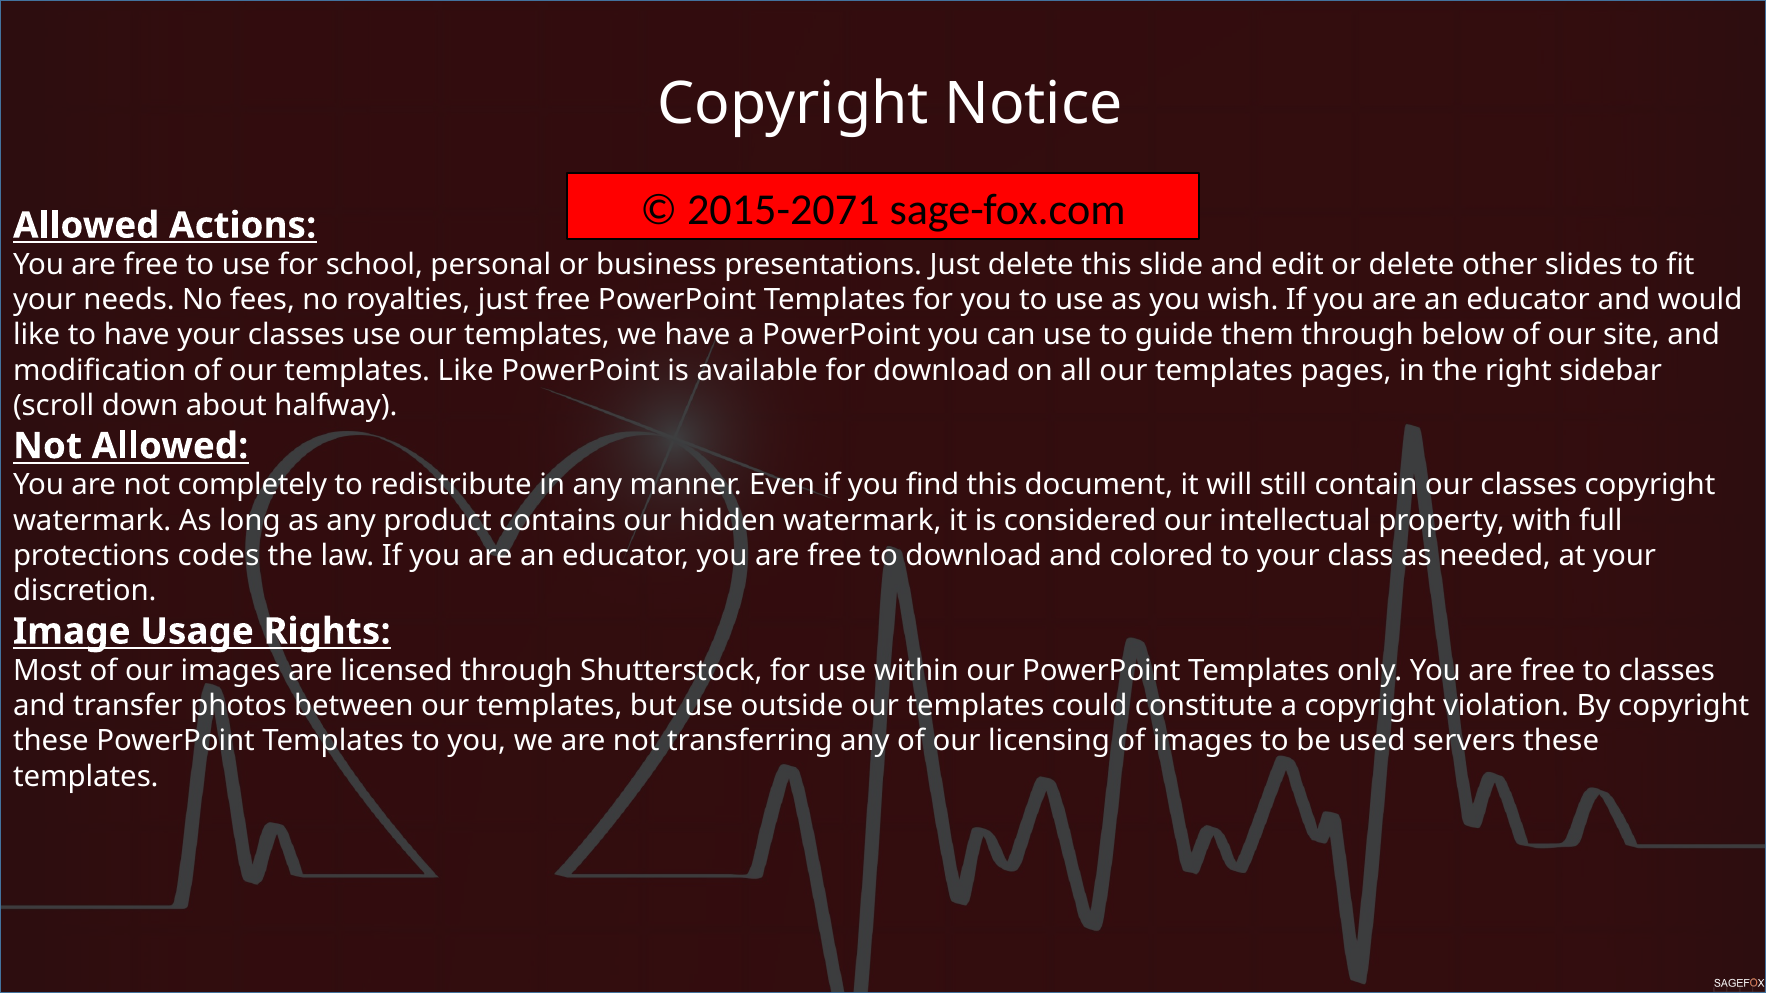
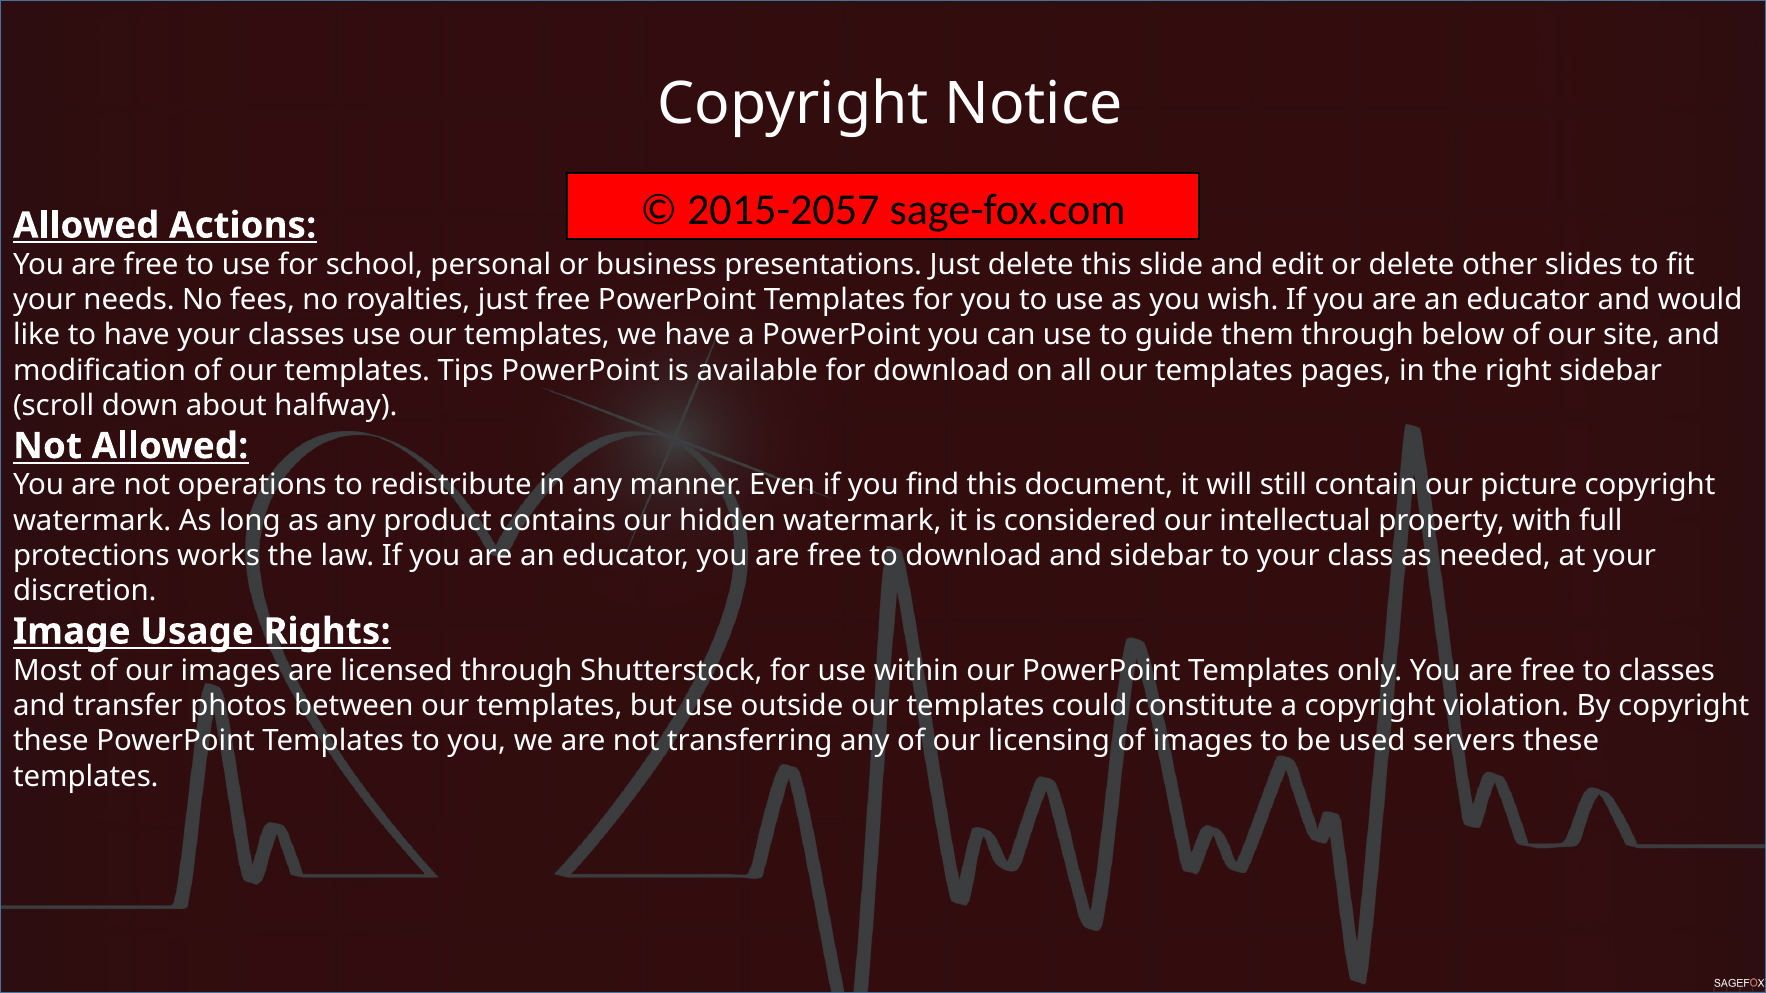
2015-2071: 2015-2071 -> 2015-2057
templates Like: Like -> Tips
completely: completely -> operations
our classes: classes -> picture
codes: codes -> works
and colored: colored -> sidebar
